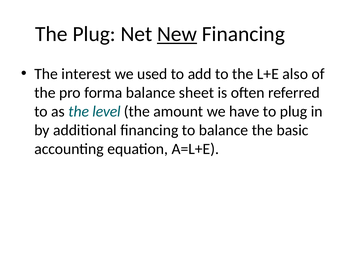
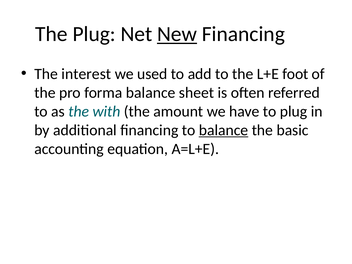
also: also -> foot
level: level -> with
balance at (224, 130) underline: none -> present
